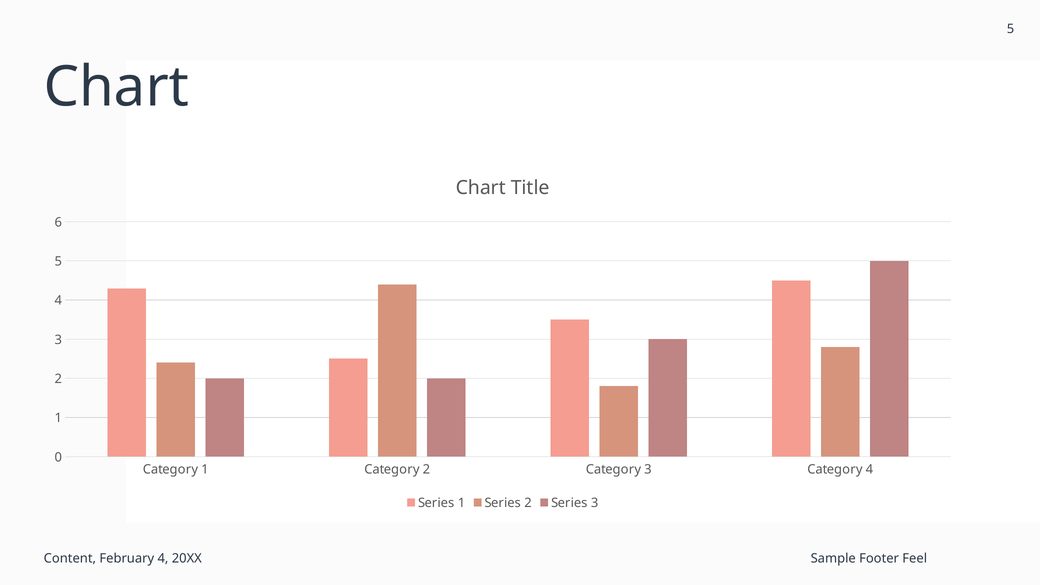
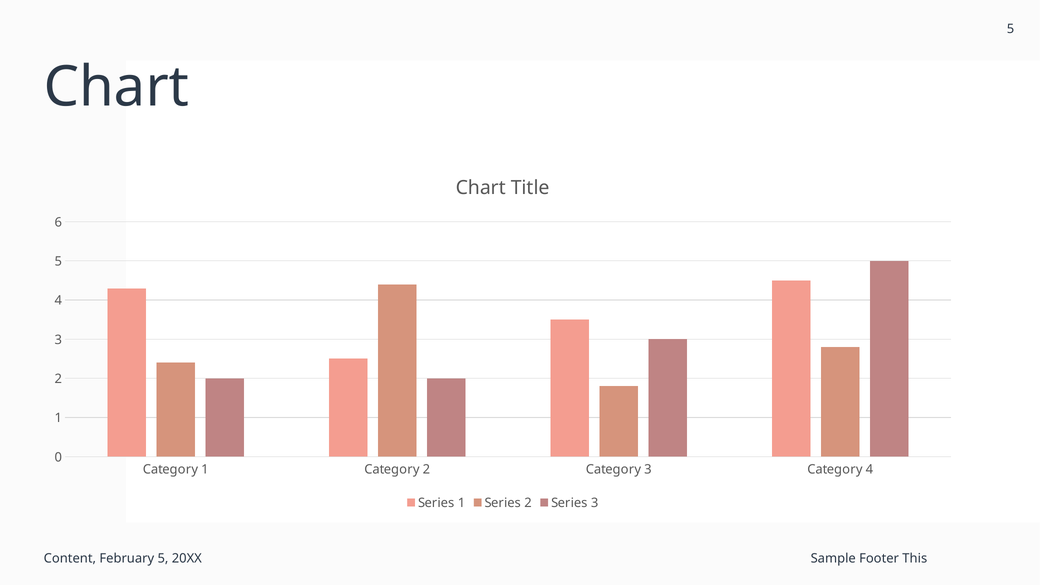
February 4: 4 -> 5
Feel: Feel -> This
